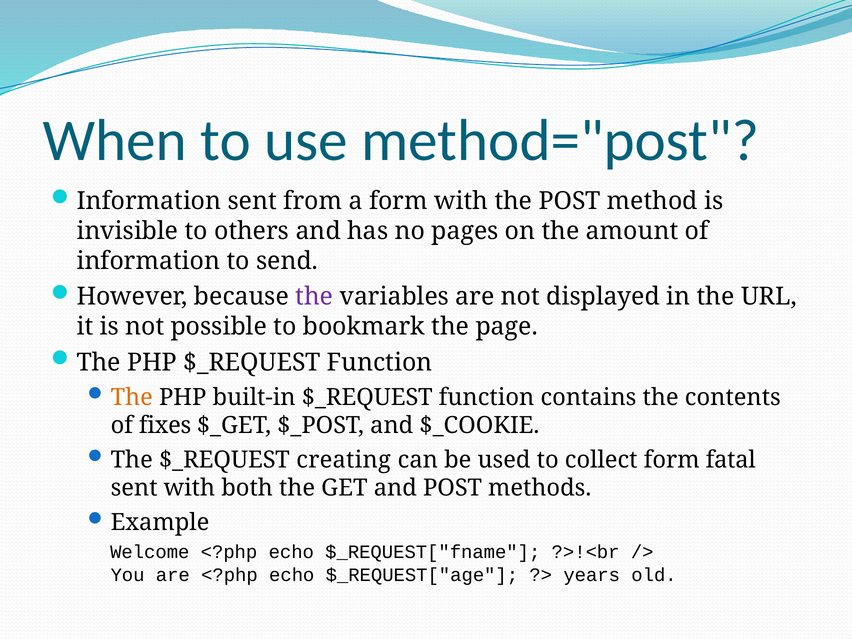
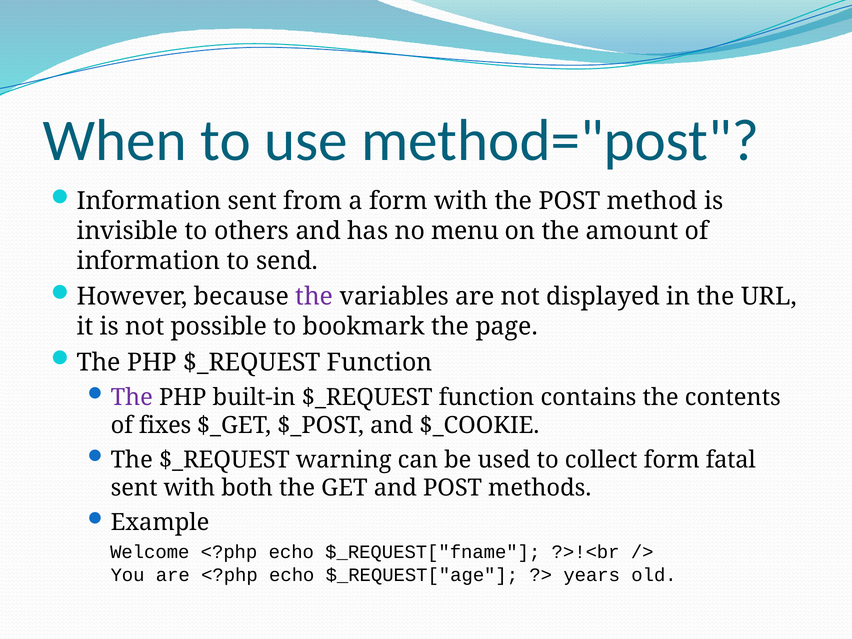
pages: pages -> menu
The at (132, 397) colour: orange -> purple
creating: creating -> warning
